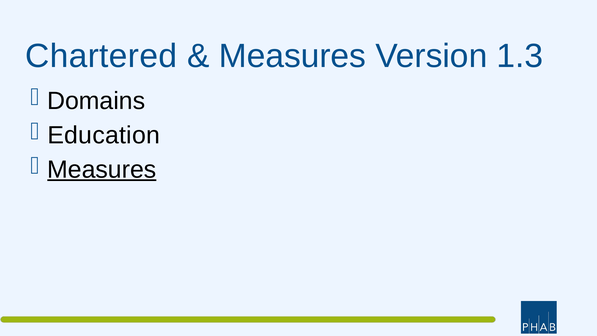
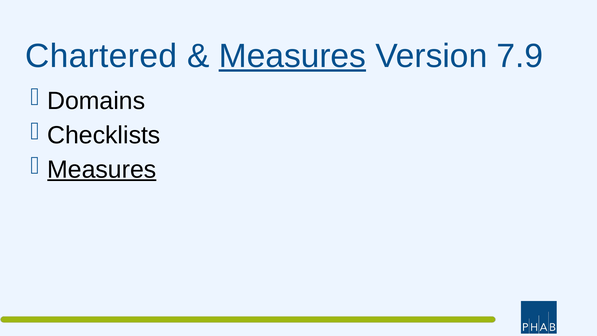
Measures at (292, 56) underline: none -> present
1.3: 1.3 -> 7.9
Education: Education -> Checklists
